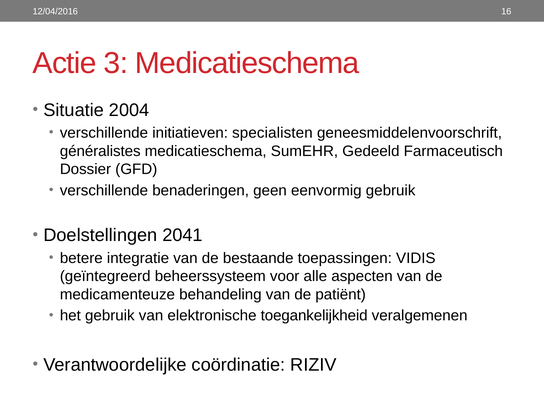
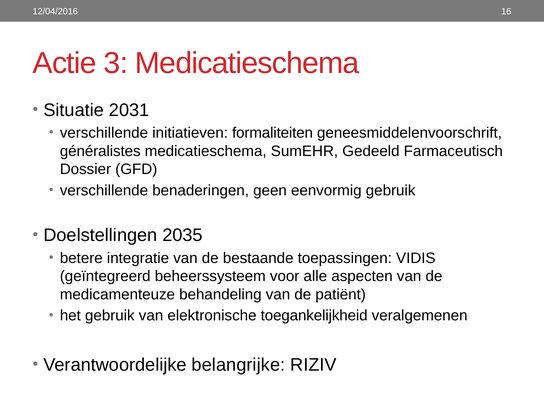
2004: 2004 -> 2031
specialisten: specialisten -> formaliteiten
2041: 2041 -> 2035
coördinatie: coördinatie -> belangrijke
